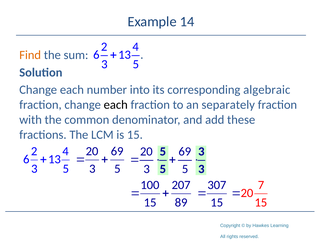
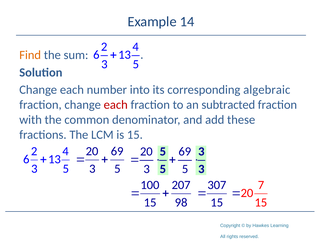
each at (116, 105) colour: black -> red
separately: separately -> subtracted
89: 89 -> 98
